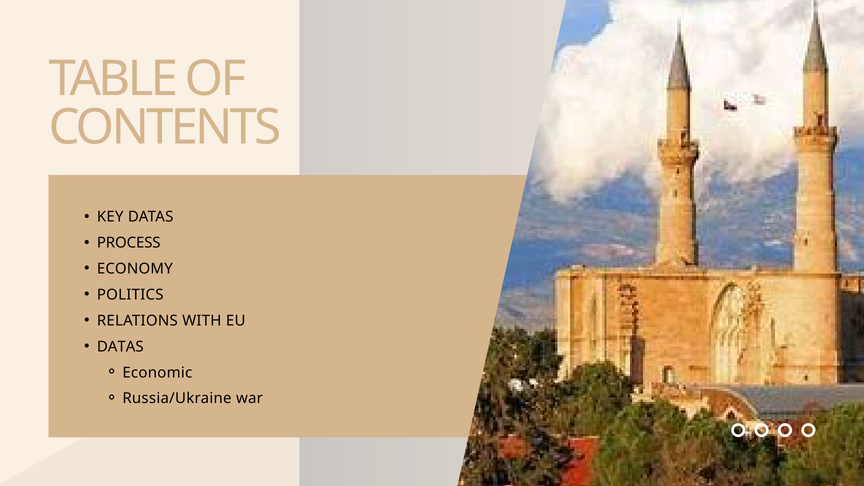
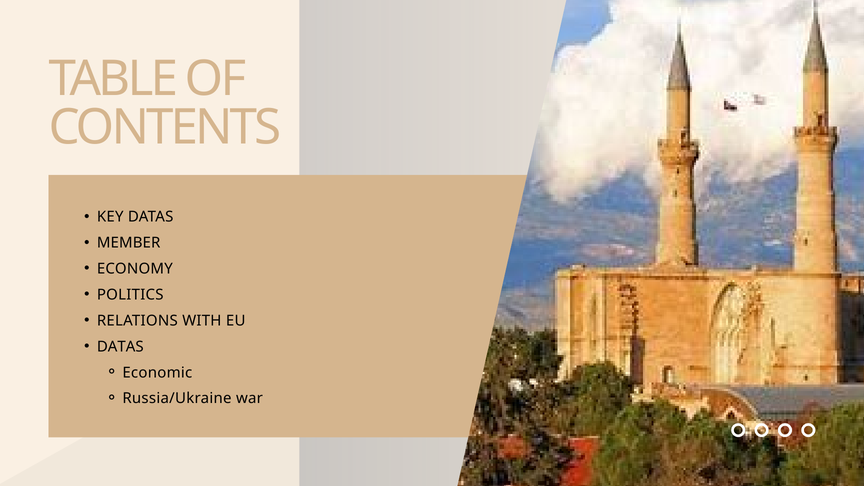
PROCESS: PROCESS -> MEMBER
